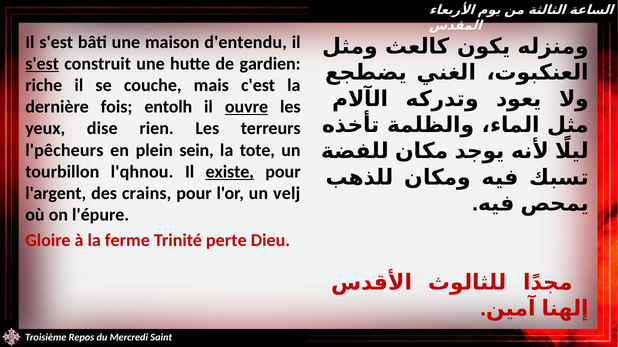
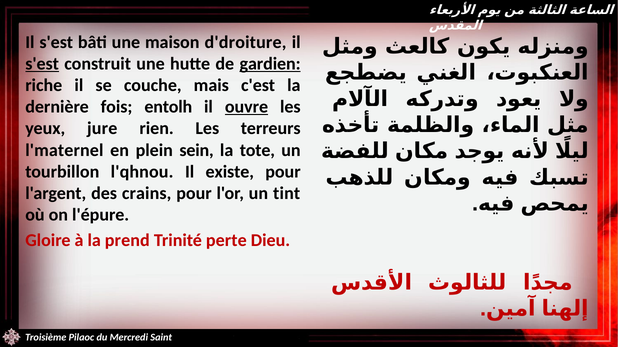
d'entendu: d'entendu -> d'droiture
gardien underline: none -> present
dise: dise -> jure
l'pêcheurs: l'pêcheurs -> l'maternel
existe underline: present -> none
velj: velj -> tint
ferme: ferme -> prend
Repos: Repos -> Pilaoc
